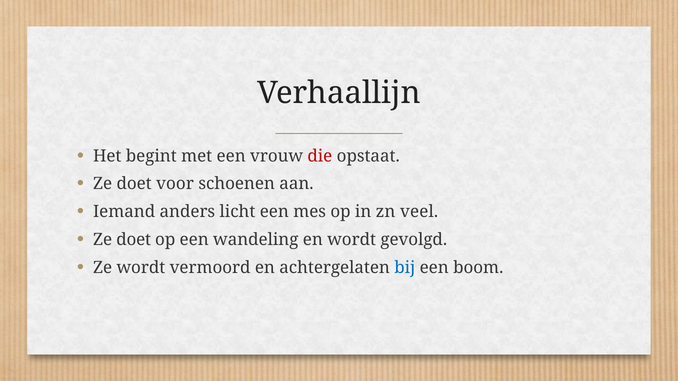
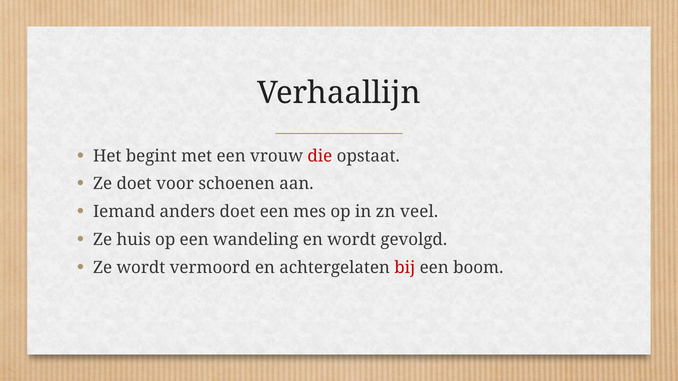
anders licht: licht -> doet
doet at (134, 240): doet -> huis
bij colour: blue -> red
